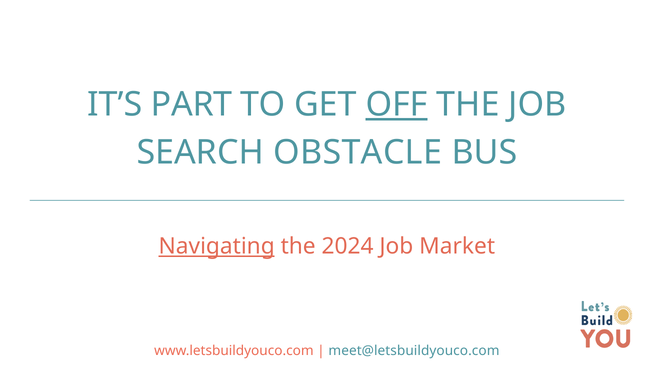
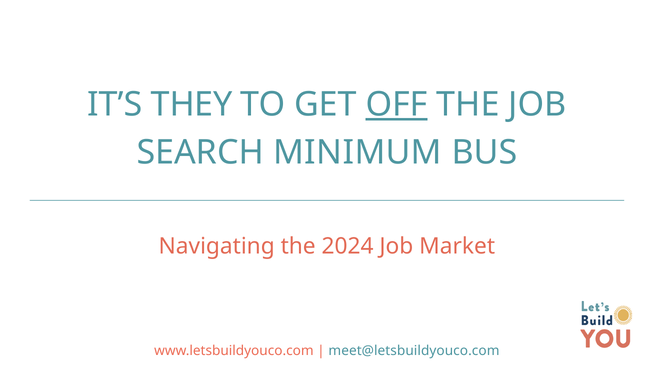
PART: PART -> THEY
OBSTACLE: OBSTACLE -> MINIMUM
Navigating underline: present -> none
